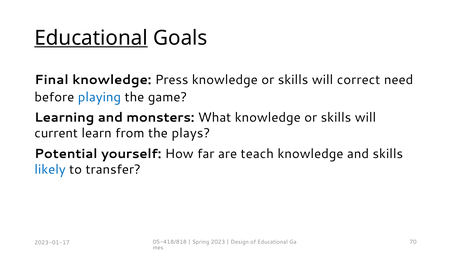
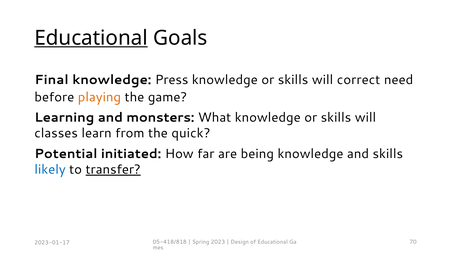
playing colour: blue -> orange
current: current -> classes
plays: plays -> quick
yourself: yourself -> initiated
teach: teach -> being
transfer underline: none -> present
